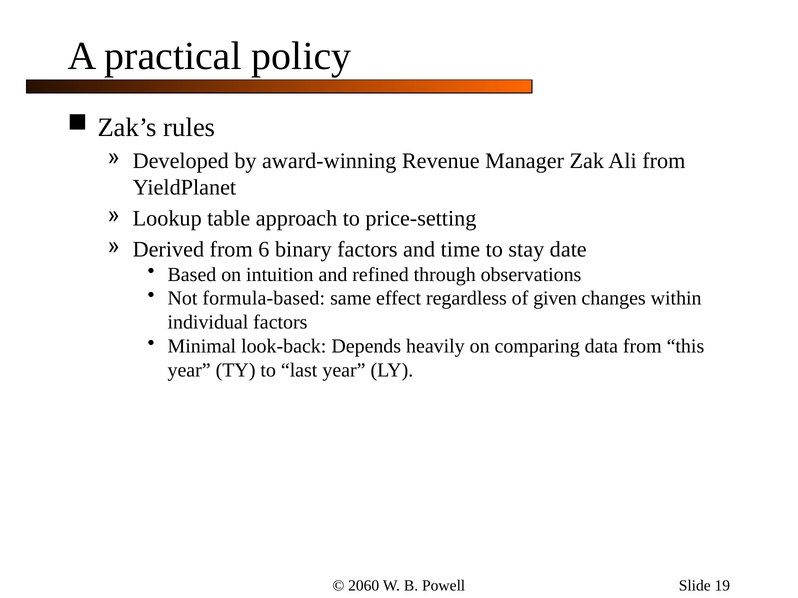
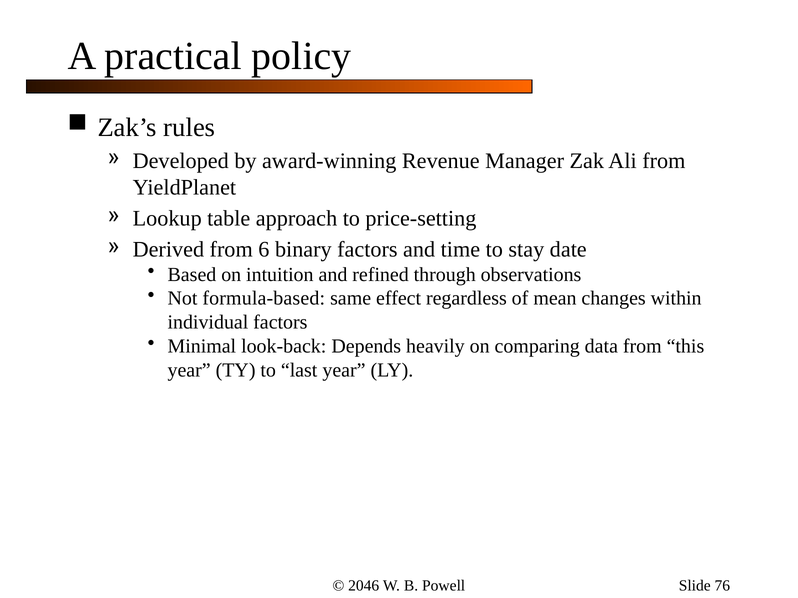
given: given -> mean
2060: 2060 -> 2046
19: 19 -> 76
